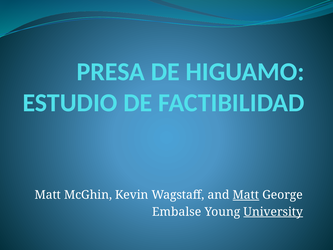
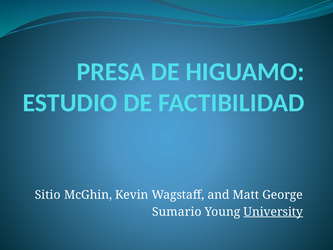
Matt at (48, 195): Matt -> Sitio
Matt at (246, 195) underline: present -> none
Embalse: Embalse -> Sumario
